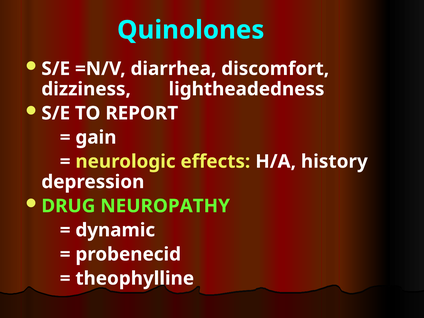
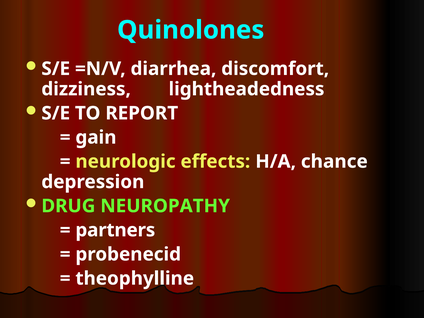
history: history -> chance
dynamic: dynamic -> partners
